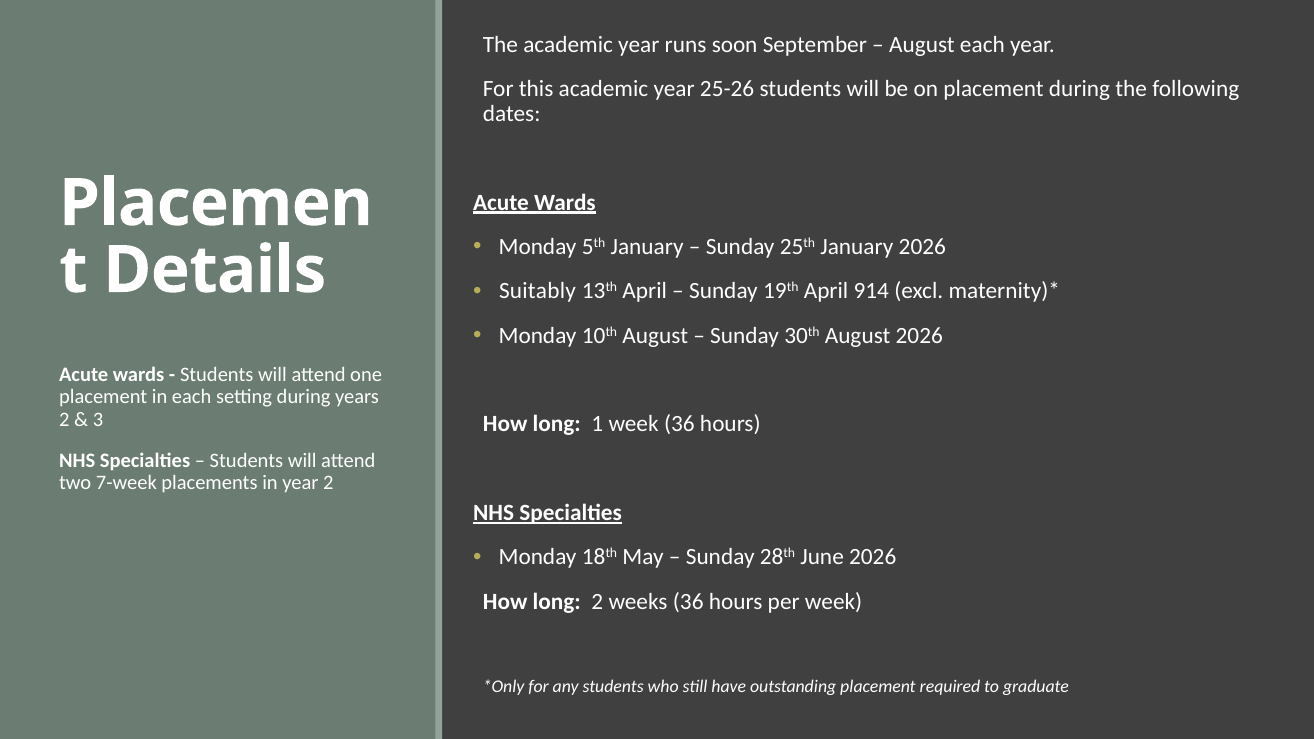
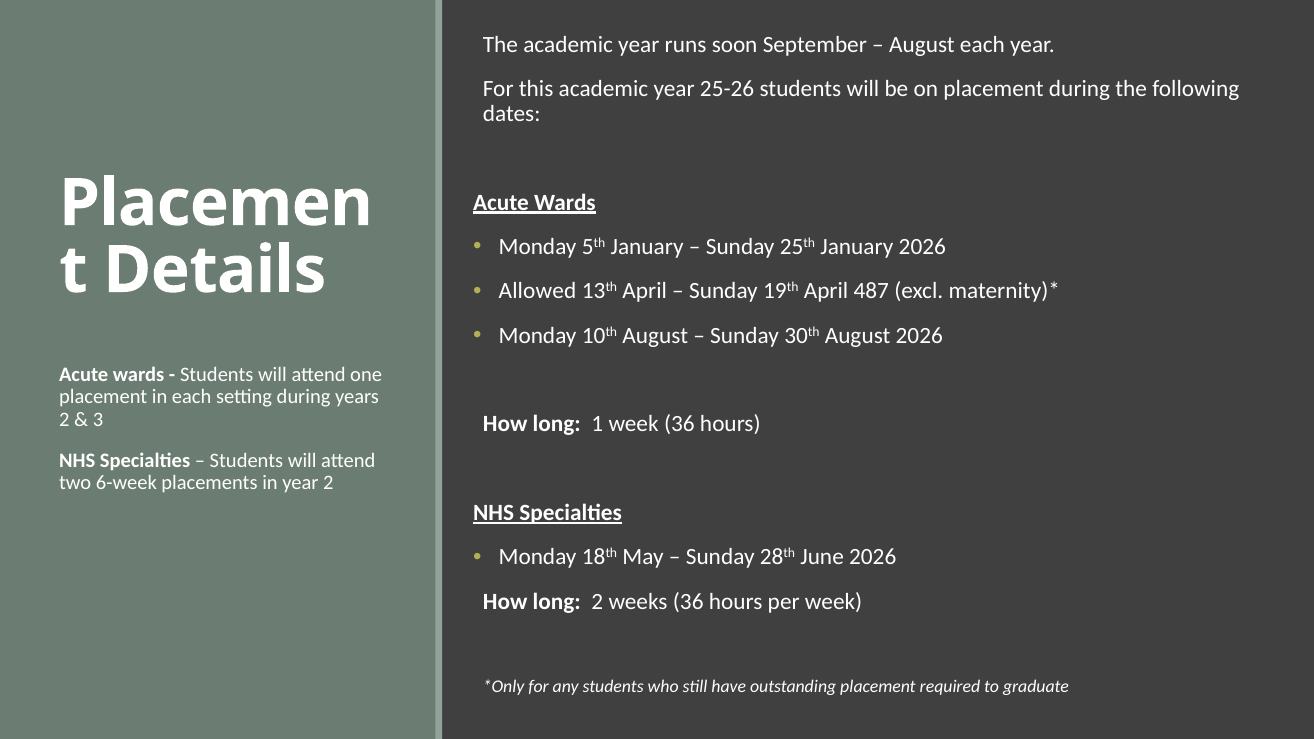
Suitably: Suitably -> Allowed
914: 914 -> 487
7-week: 7-week -> 6-week
